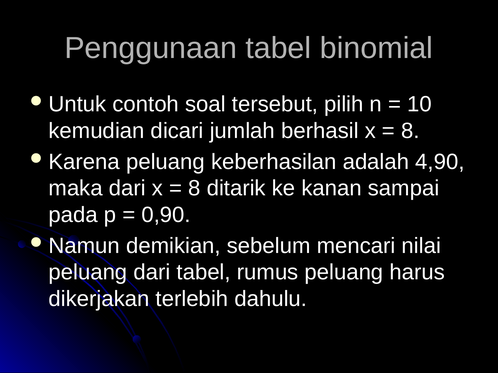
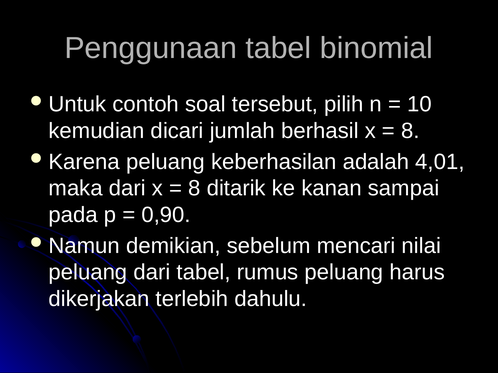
4,90: 4,90 -> 4,01
